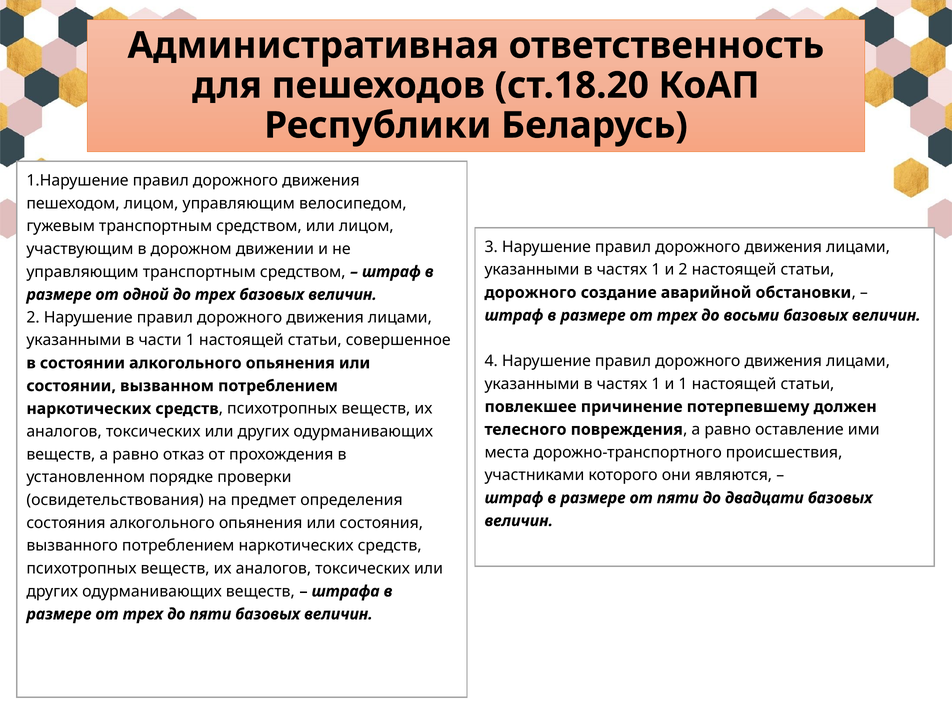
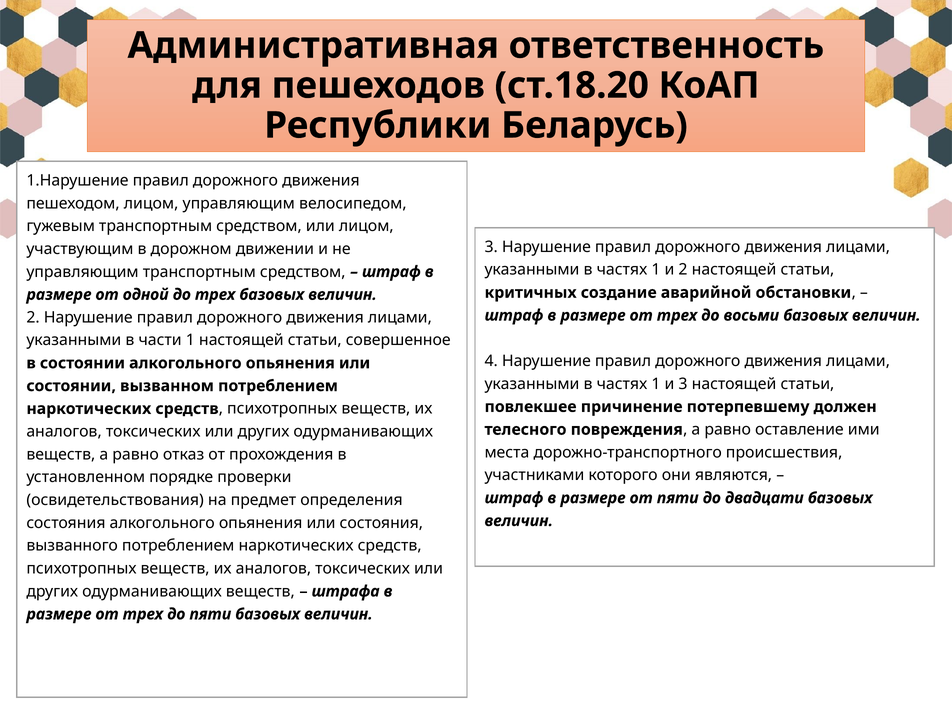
дорожного at (531, 293): дорожного -> критичных
и 1: 1 -> 3
